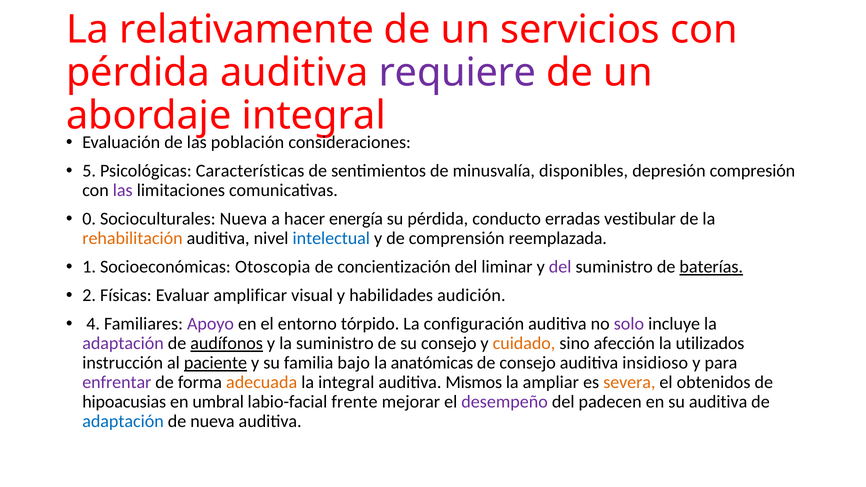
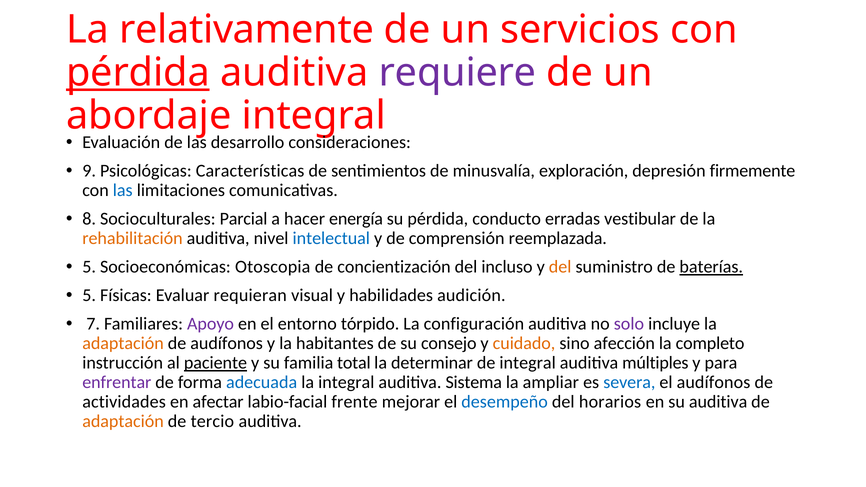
pérdida at (138, 73) underline: none -> present
población: población -> desarrollo
5: 5 -> 9
disponibles: disponibles -> exploración
compresión: compresión -> firmemente
las at (123, 191) colour: purple -> blue
0: 0 -> 8
Socioculturales Nueva: Nueva -> Parcial
1 at (89, 267): 1 -> 5
liminar: liminar -> incluso
del at (560, 267) colour: purple -> orange
2 at (89, 296): 2 -> 5
amplificar: amplificar -> requieran
4: 4 -> 7
adaptación at (123, 344) colour: purple -> orange
audífonos at (227, 344) underline: present -> none
la suministro: suministro -> habitantes
utilizados: utilizados -> completo
bajo: bajo -> total
anatómicas: anatómicas -> determinar
de consejo: consejo -> integral
insidioso: insidioso -> múltiples
adecuada colour: orange -> blue
Mismos: Mismos -> Sistema
severa colour: orange -> blue
el obtenidos: obtenidos -> audífonos
hipoacusias: hipoacusias -> actividades
umbral: umbral -> afectar
desempeño colour: purple -> blue
padecen: padecen -> horarios
adaptación at (123, 422) colour: blue -> orange
de nueva: nueva -> tercio
